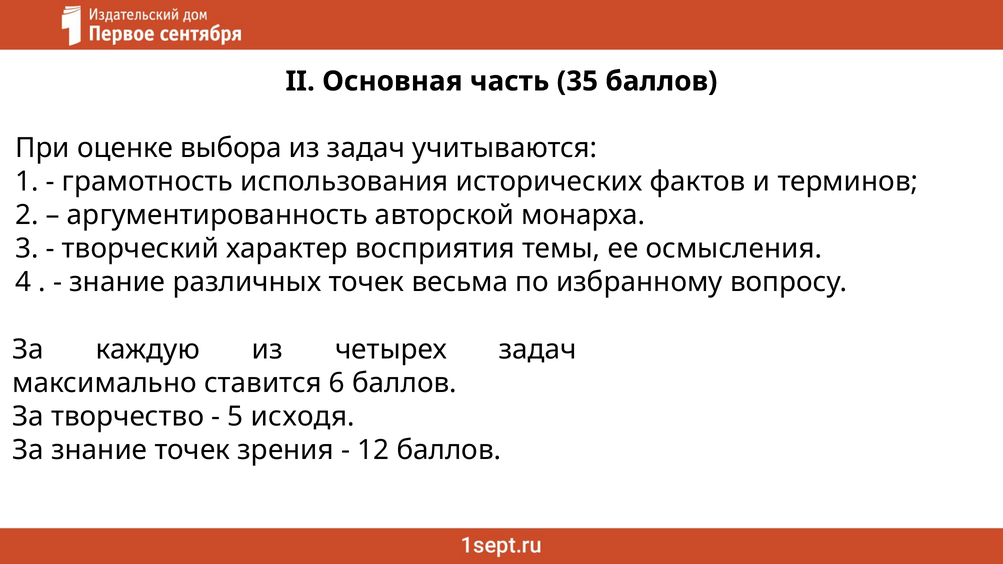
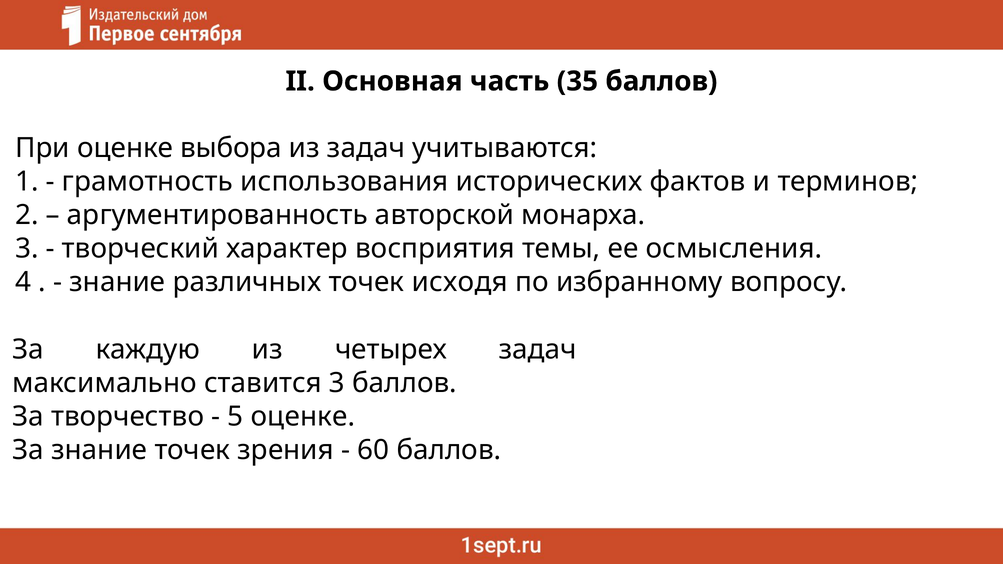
весьма: весьма -> исходя
ставится 6: 6 -> 3
5 исходя: исходя -> оценке
12: 12 -> 60
